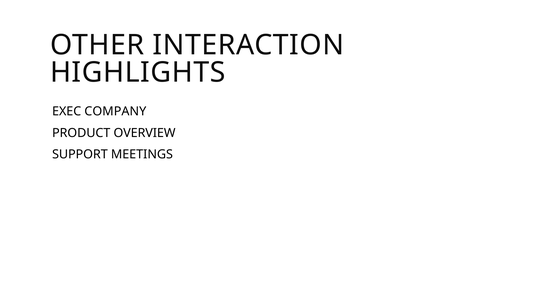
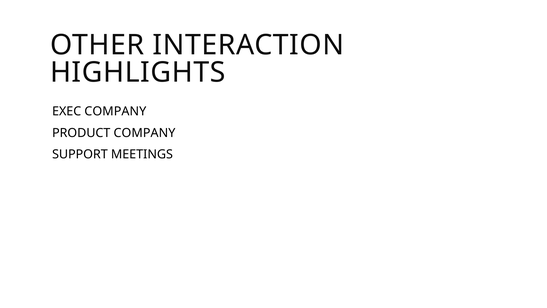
PRODUCT OVERVIEW: OVERVIEW -> COMPANY
